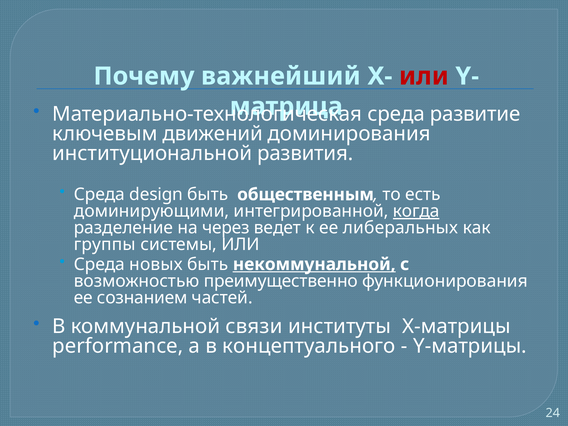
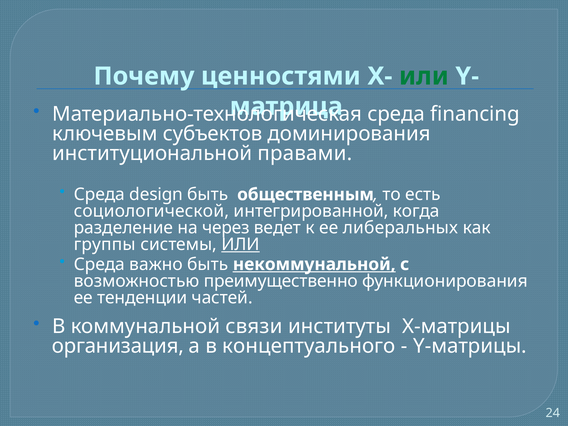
важнейший: важнейший -> ценностями
или at (424, 76) colour: red -> green
развитие: развитие -> financing
движений: движений -> субъектов
развития: развития -> правами
доминирующими: доминирующими -> социологической
когда underline: present -> none
ИЛИ at (241, 245) underline: none -> present
новых: новых -> важно
сознанием: сознанием -> тенденции
performance: performance -> организация
